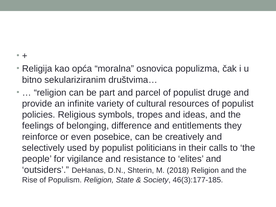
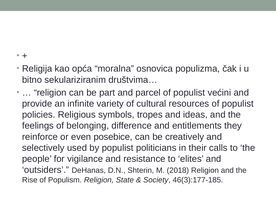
druge: druge -> većini
